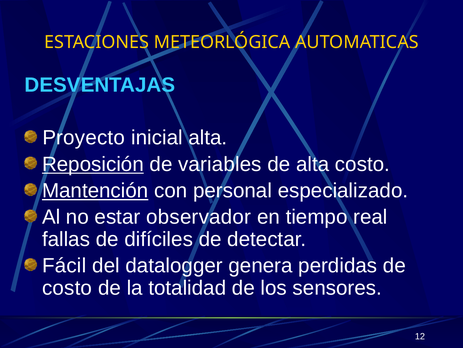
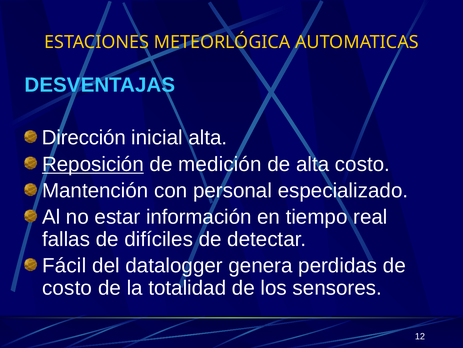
Proyecto: Proyecto -> Dirección
variables: variables -> medición
Mantención underline: present -> none
observador: observador -> información
